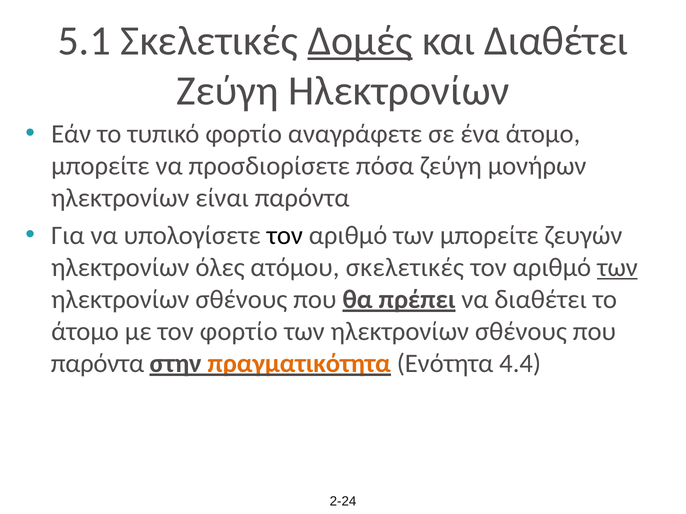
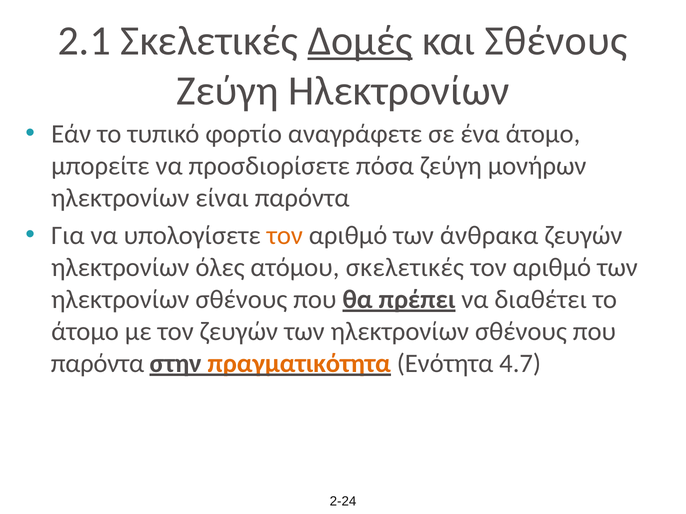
5.1: 5.1 -> 2.1
και Διαθέτει: Διαθέτει -> Σθένους
τον at (285, 236) colour: black -> orange
των μπορείτε: μπορείτε -> άνθρακα
των at (617, 268) underline: present -> none
τον φορτίο: φορτίο -> ζευγών
4.4: 4.4 -> 4.7
